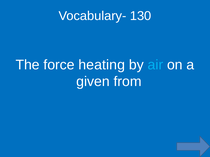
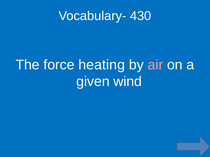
130: 130 -> 430
air colour: light blue -> pink
from: from -> wind
